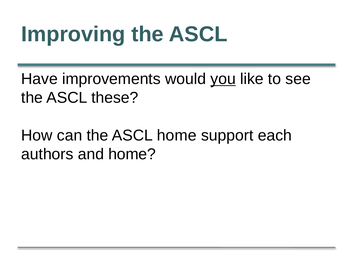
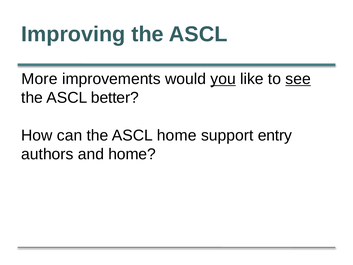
Have: Have -> More
see underline: none -> present
these: these -> better
each: each -> entry
